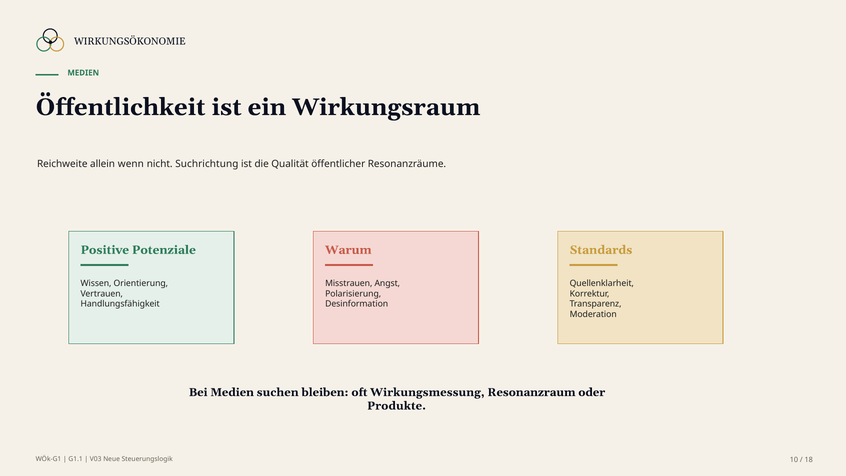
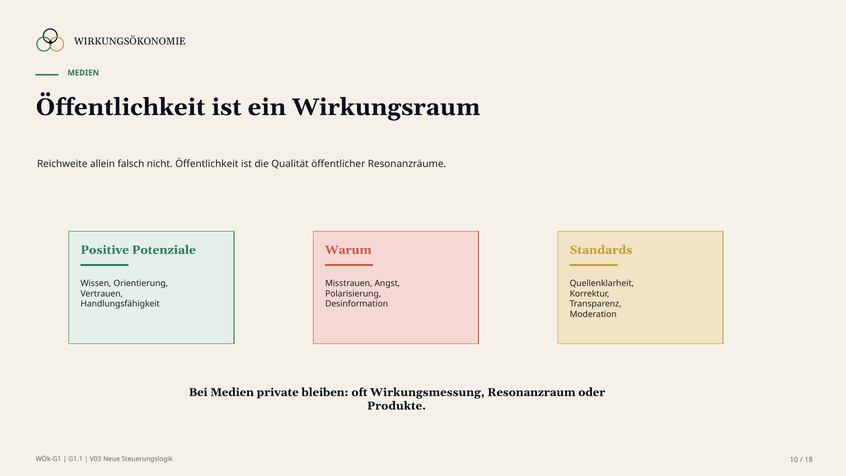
wenn: wenn -> falsch
nicht Suchrichtung: Suchrichtung -> Öffentlichkeit
suchen: suchen -> private
